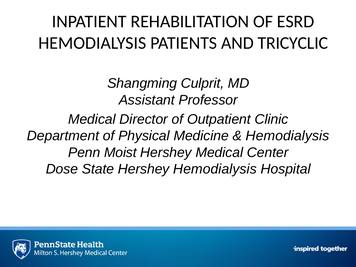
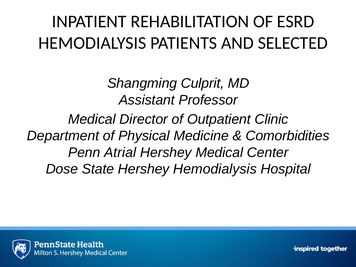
TRICYCLIC: TRICYCLIC -> SELECTED
Hemodialysis at (287, 136): Hemodialysis -> Comorbidities
Moist: Moist -> Atrial
